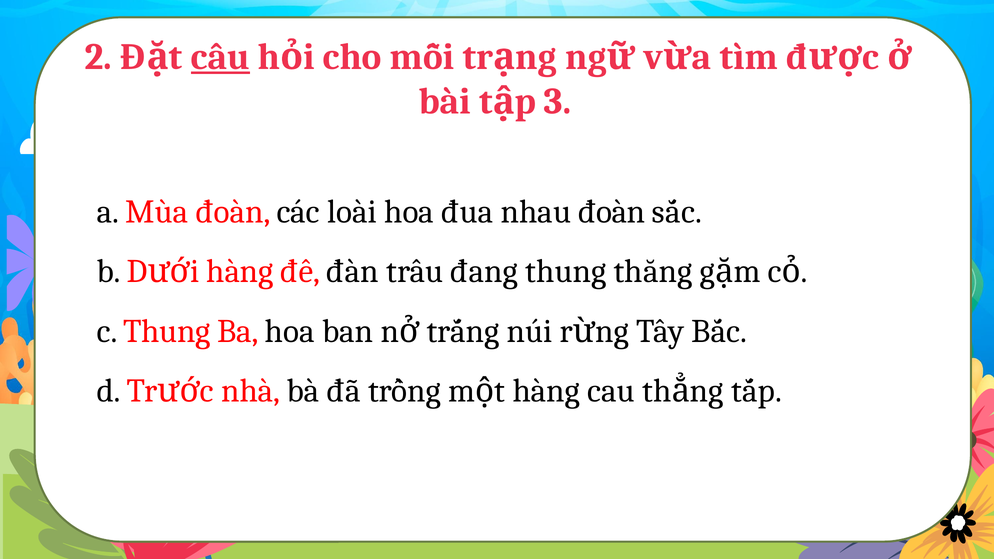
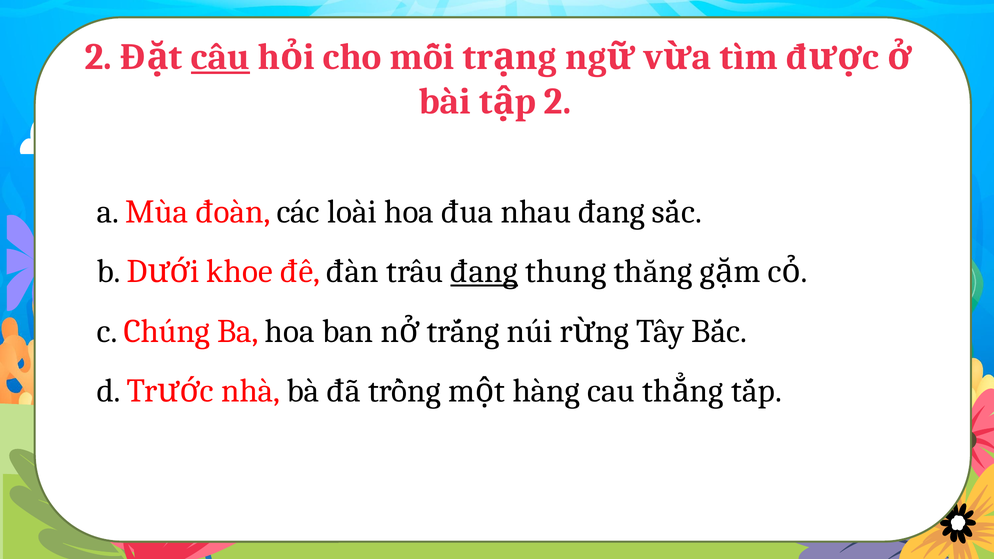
3 at (558, 101): 3 -> 2
nhau đoàn: đoàn -> đang
hàng at (240, 272): hàng -> khoe
đang at (484, 272) underline: none -> present
c Thung: Thung -> Chúng
